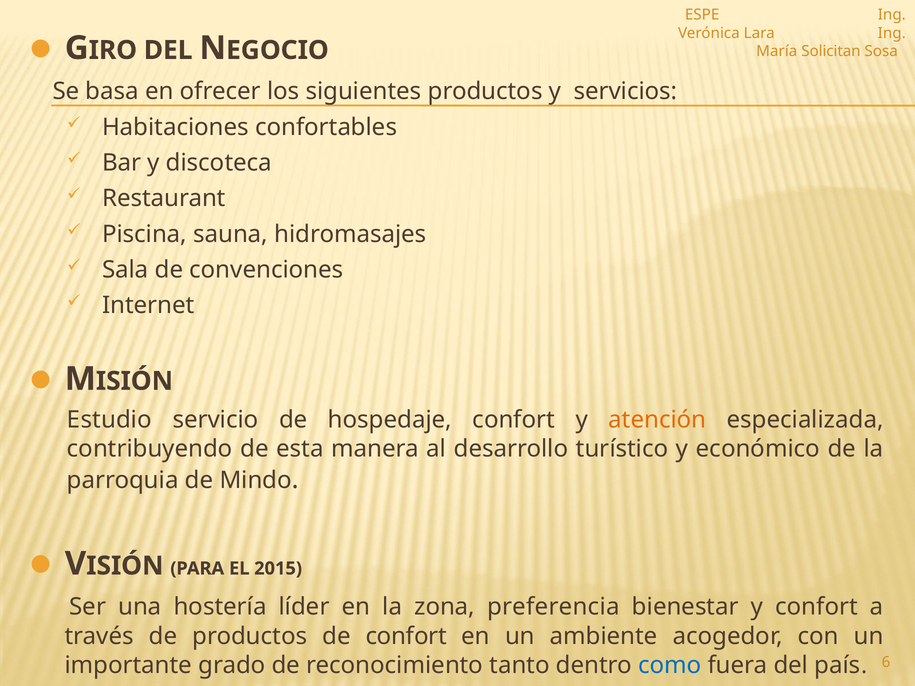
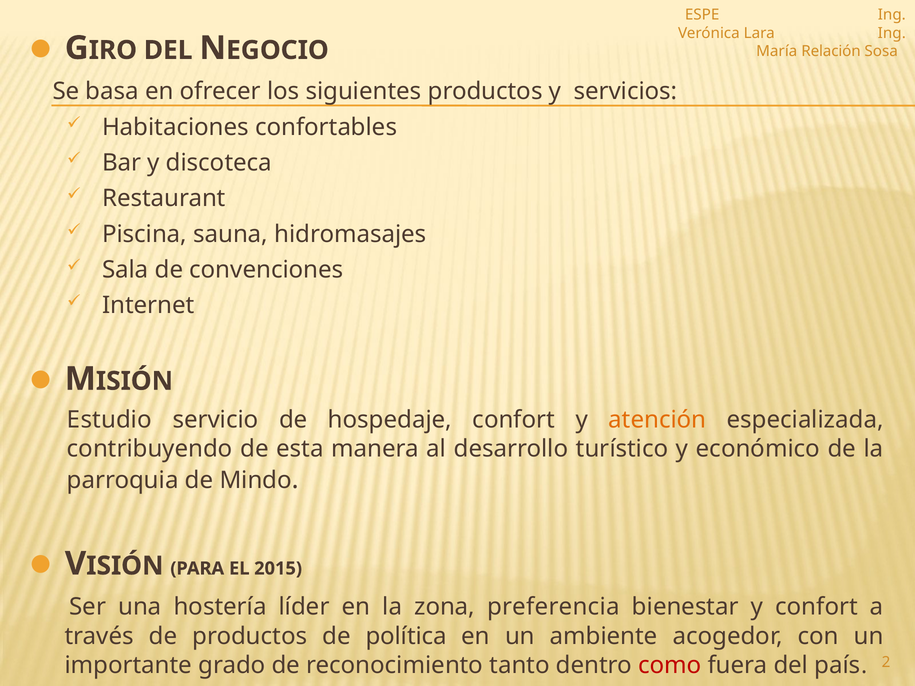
Solicitan: Solicitan -> Relación
de confort: confort -> política
como colour: blue -> red
6: 6 -> 2
